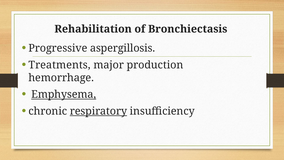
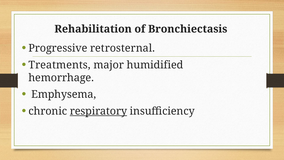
aspergillosis: aspergillosis -> retrosternal
production: production -> humidified
Emphysema underline: present -> none
